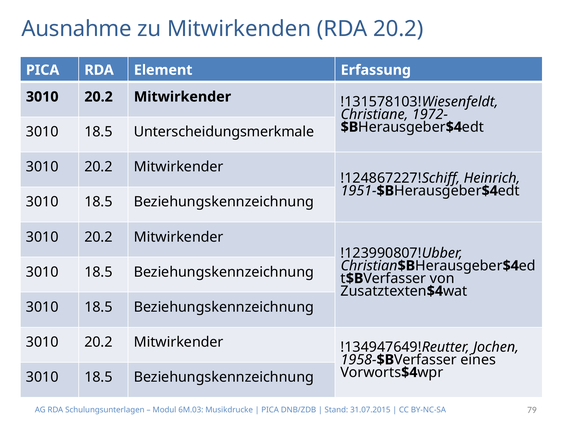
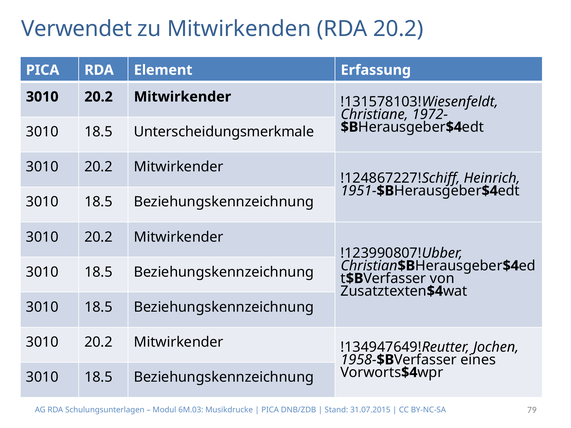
Ausnahme: Ausnahme -> Verwendet
